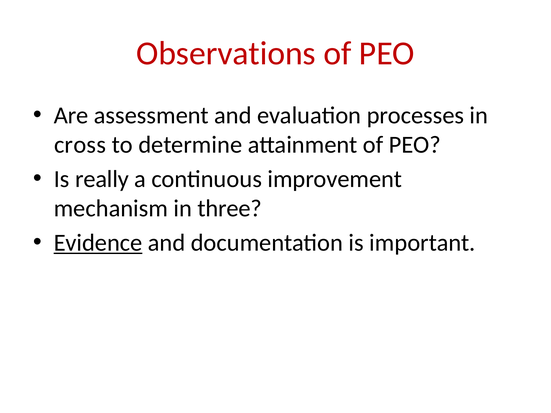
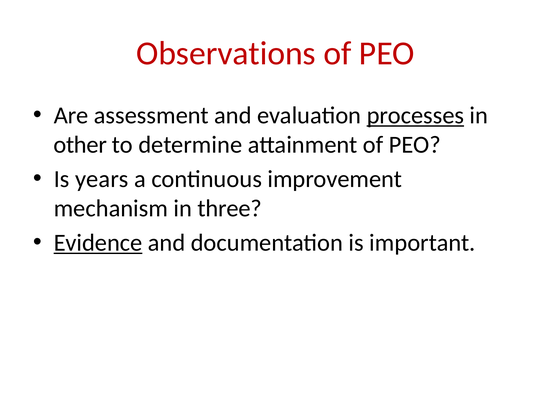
processes underline: none -> present
cross: cross -> other
really: really -> years
